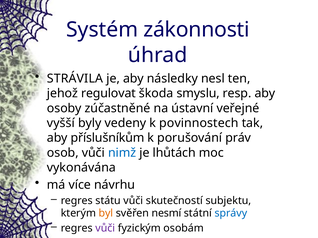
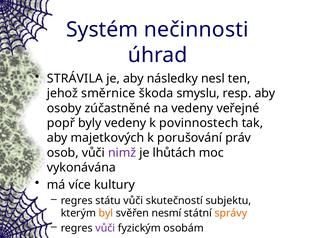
zákonnosti: zákonnosti -> nečinnosti
regulovat: regulovat -> směrnice
na ústavní: ústavní -> vedeny
vyšší: vyšší -> popř
příslušníkům: příslušníkům -> majetkových
nimž colour: blue -> purple
návrhu: návrhu -> kultury
správy colour: blue -> orange
